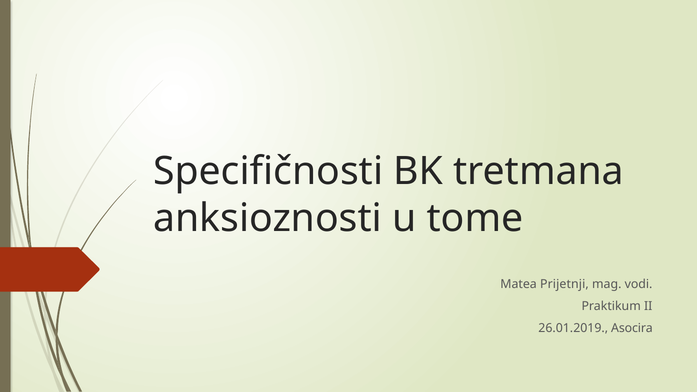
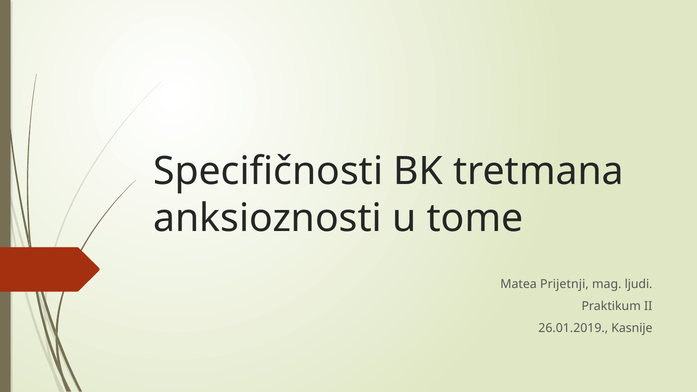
vodi: vodi -> ljudi
Asocira: Asocira -> Kasnije
